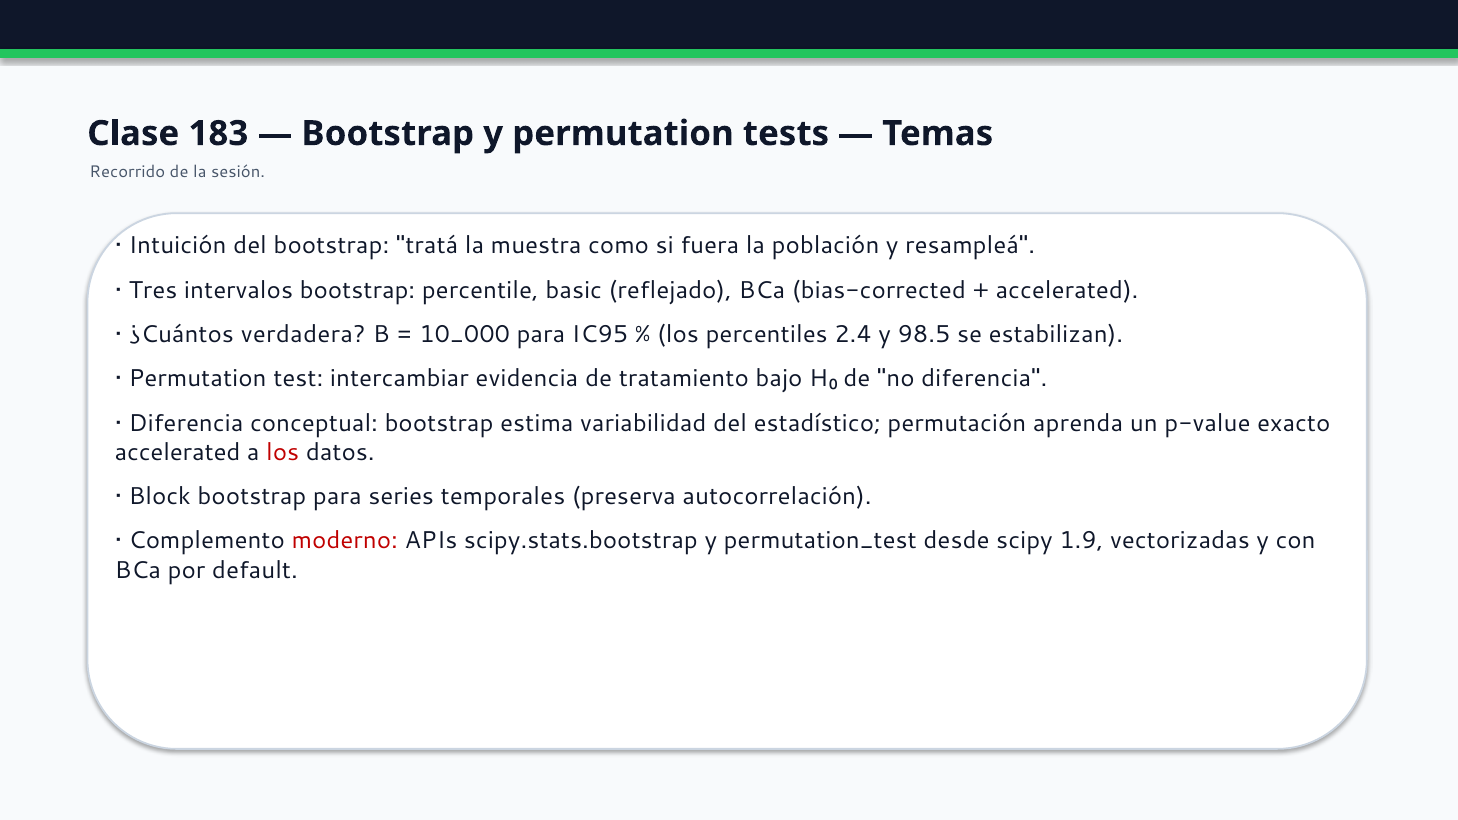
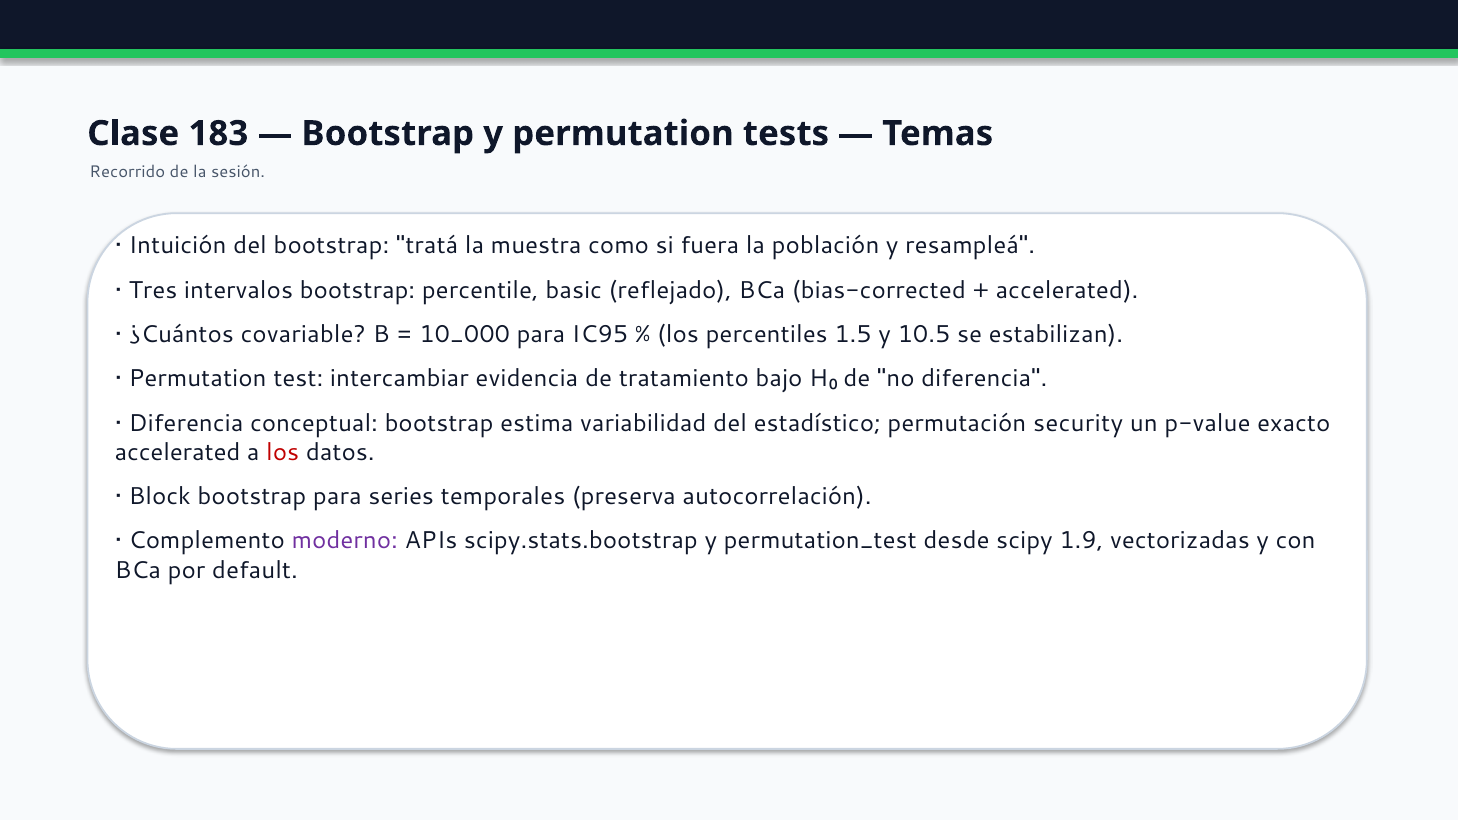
verdadera: verdadera -> covariable
2.4: 2.4 -> 1.5
98.5: 98.5 -> 10.5
aprenda: aprenda -> security
moderno colour: red -> purple
